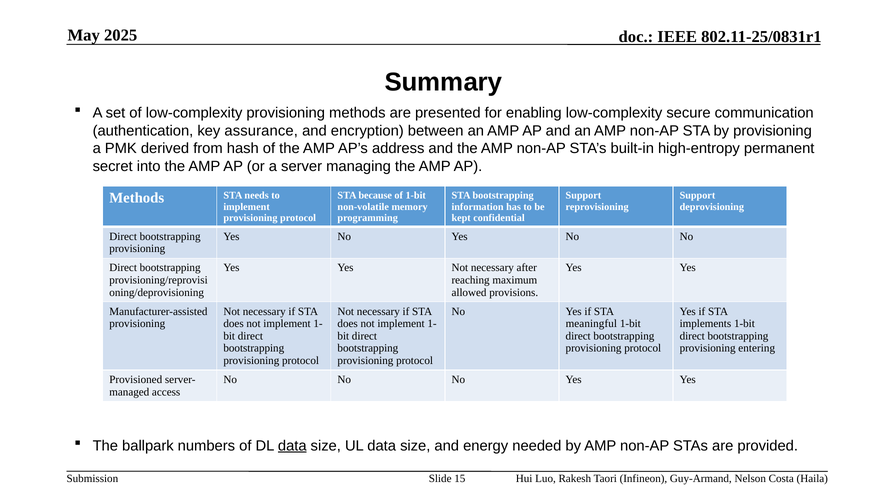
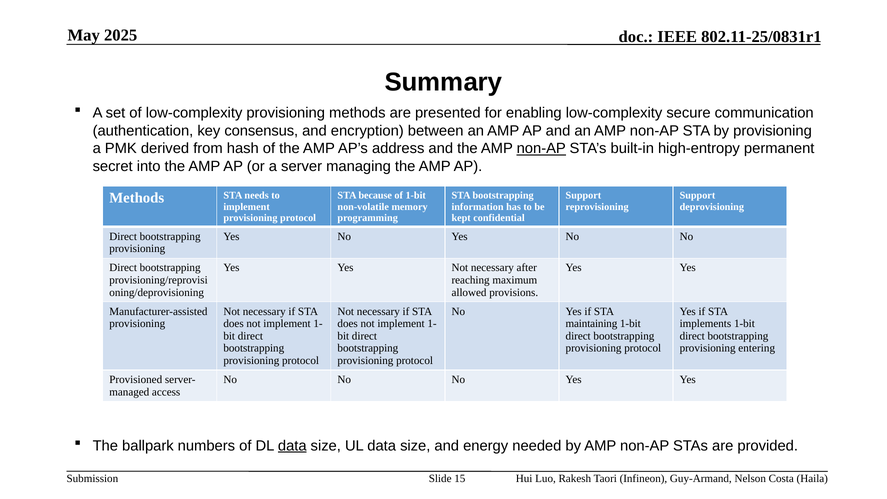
assurance: assurance -> consensus
non-AP at (541, 148) underline: none -> present
meaningful: meaningful -> maintaining
